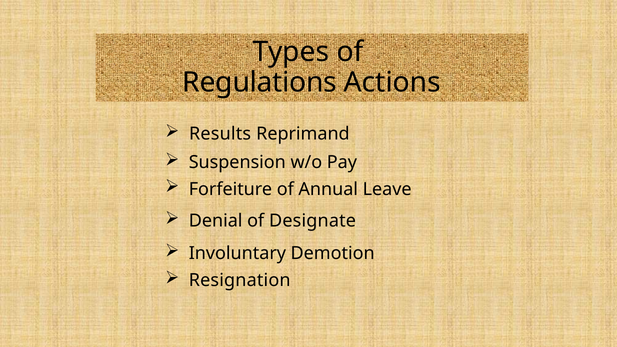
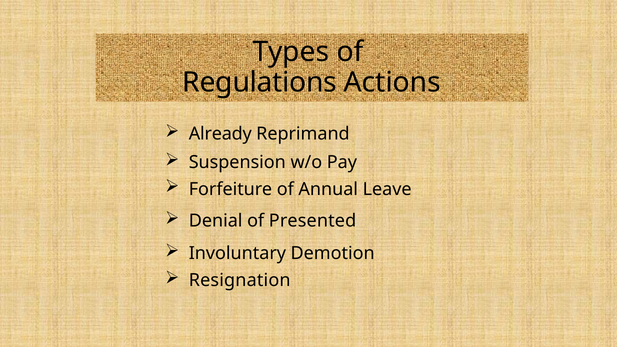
Results: Results -> Already
Designate: Designate -> Presented
